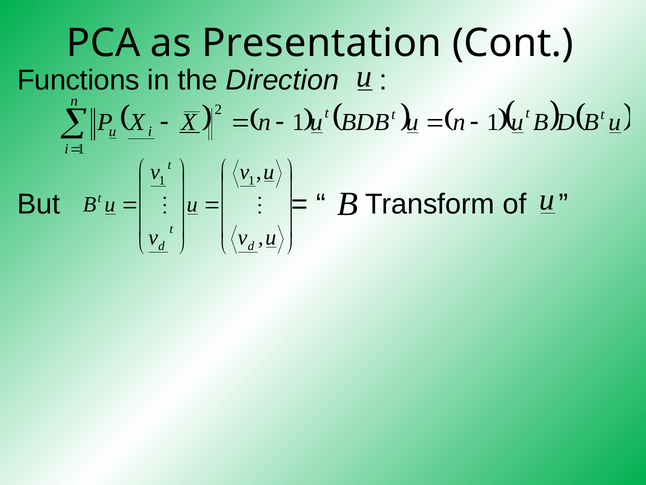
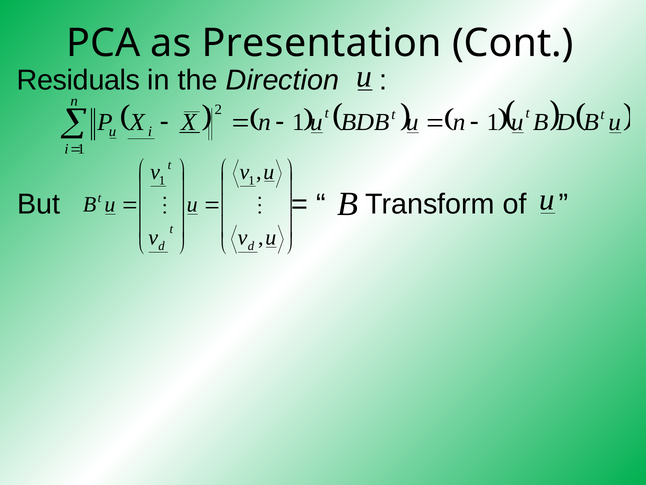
Functions: Functions -> Residuals
